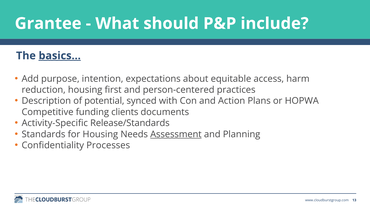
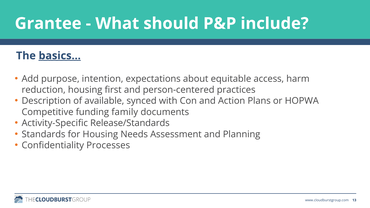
potential: potential -> available
clients: clients -> family
Assessment underline: present -> none
